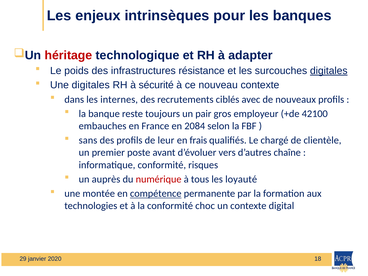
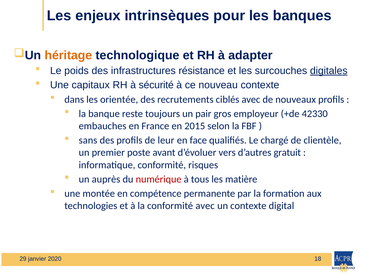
héritage colour: red -> orange
Une digitales: digitales -> capitaux
internes: internes -> orientée
42100: 42100 -> 42330
2084: 2084 -> 2015
frais: frais -> face
chaîne: chaîne -> gratuit
loyauté: loyauté -> matière
compétence underline: present -> none
conformité choc: choc -> avec
